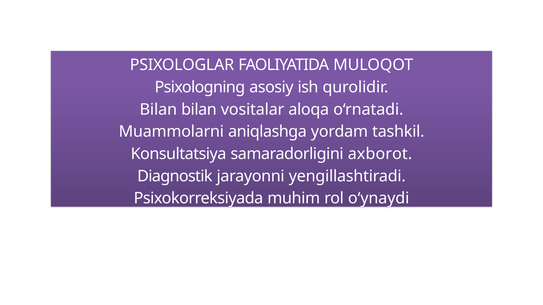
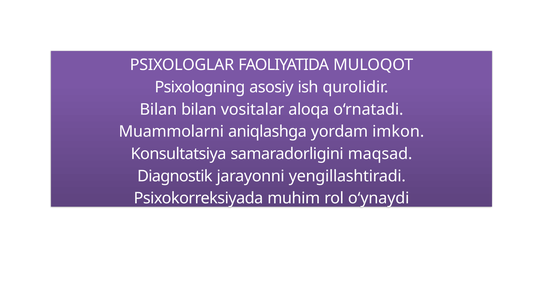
tashkil: tashkil -> imkon
axborot: axborot -> maqsad
